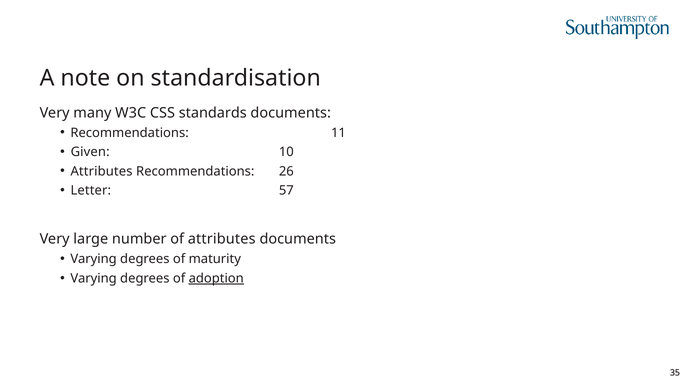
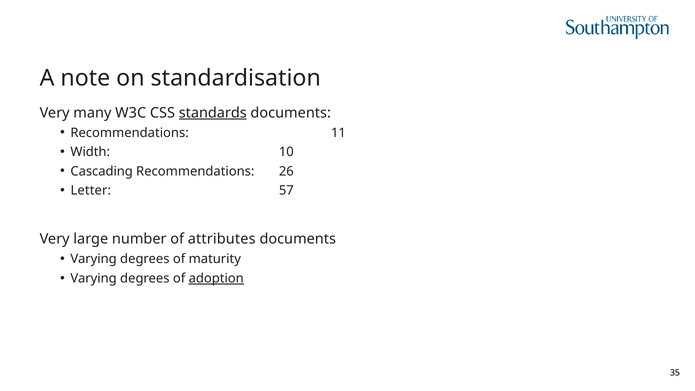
standards underline: none -> present
Given: Given -> Width
Attributes at (102, 171): Attributes -> Cascading
